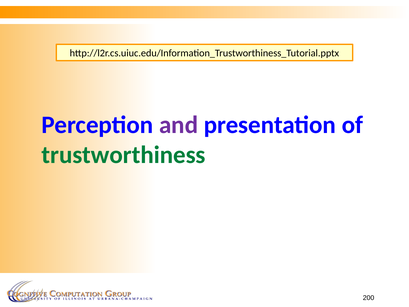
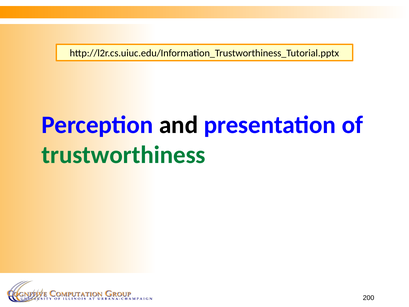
and colour: purple -> black
